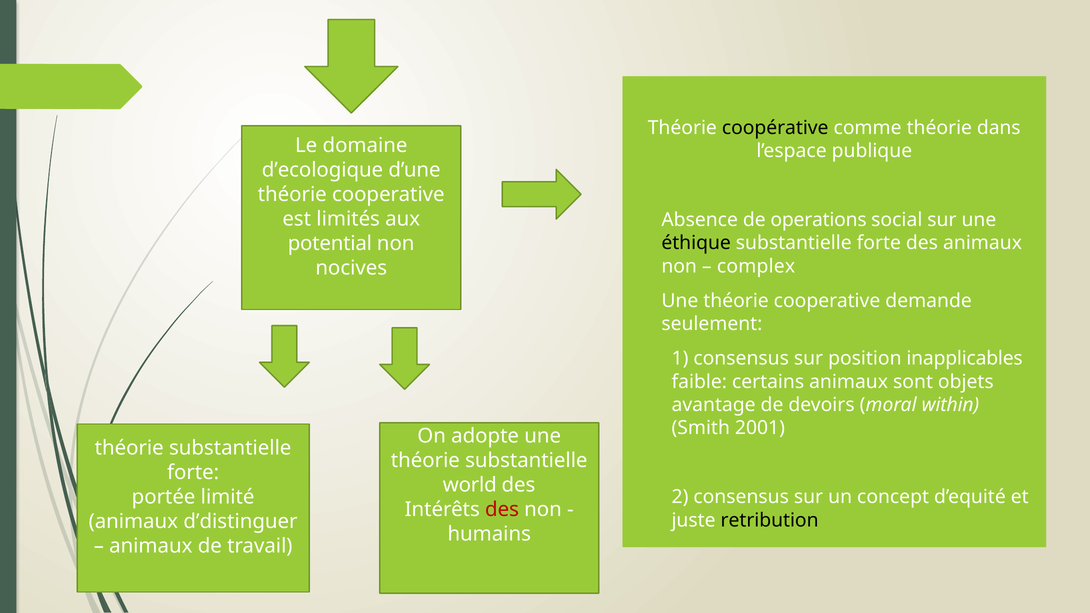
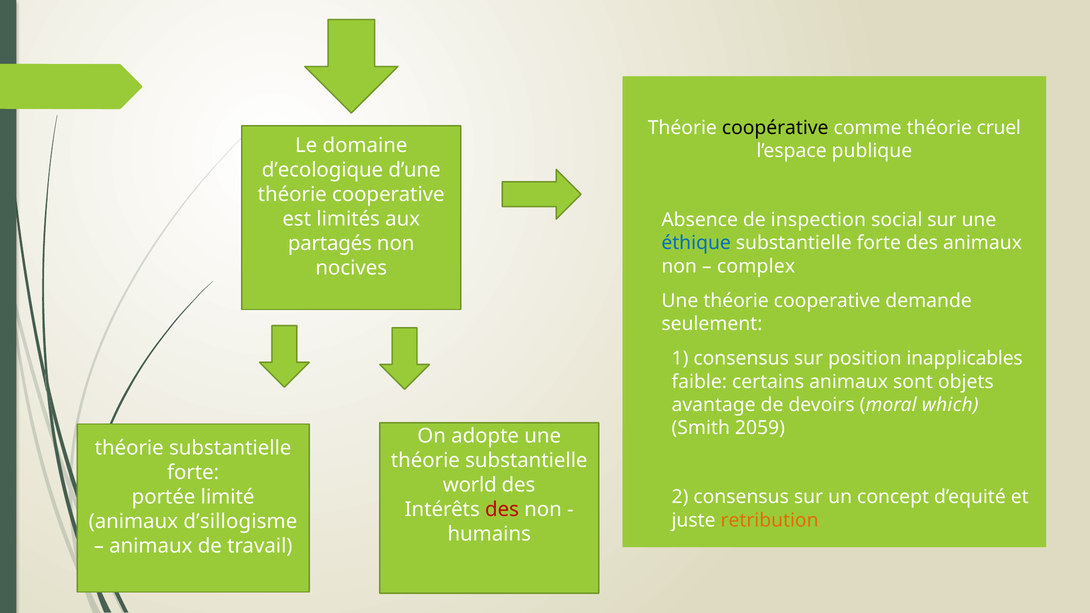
dans: dans -> cruel
operations: operations -> inspection
potential: potential -> partagés
éthique colour: black -> blue
within: within -> which
2001: 2001 -> 2059
retribution colour: black -> orange
d’distinguer: d’distinguer -> d’sillogisme
